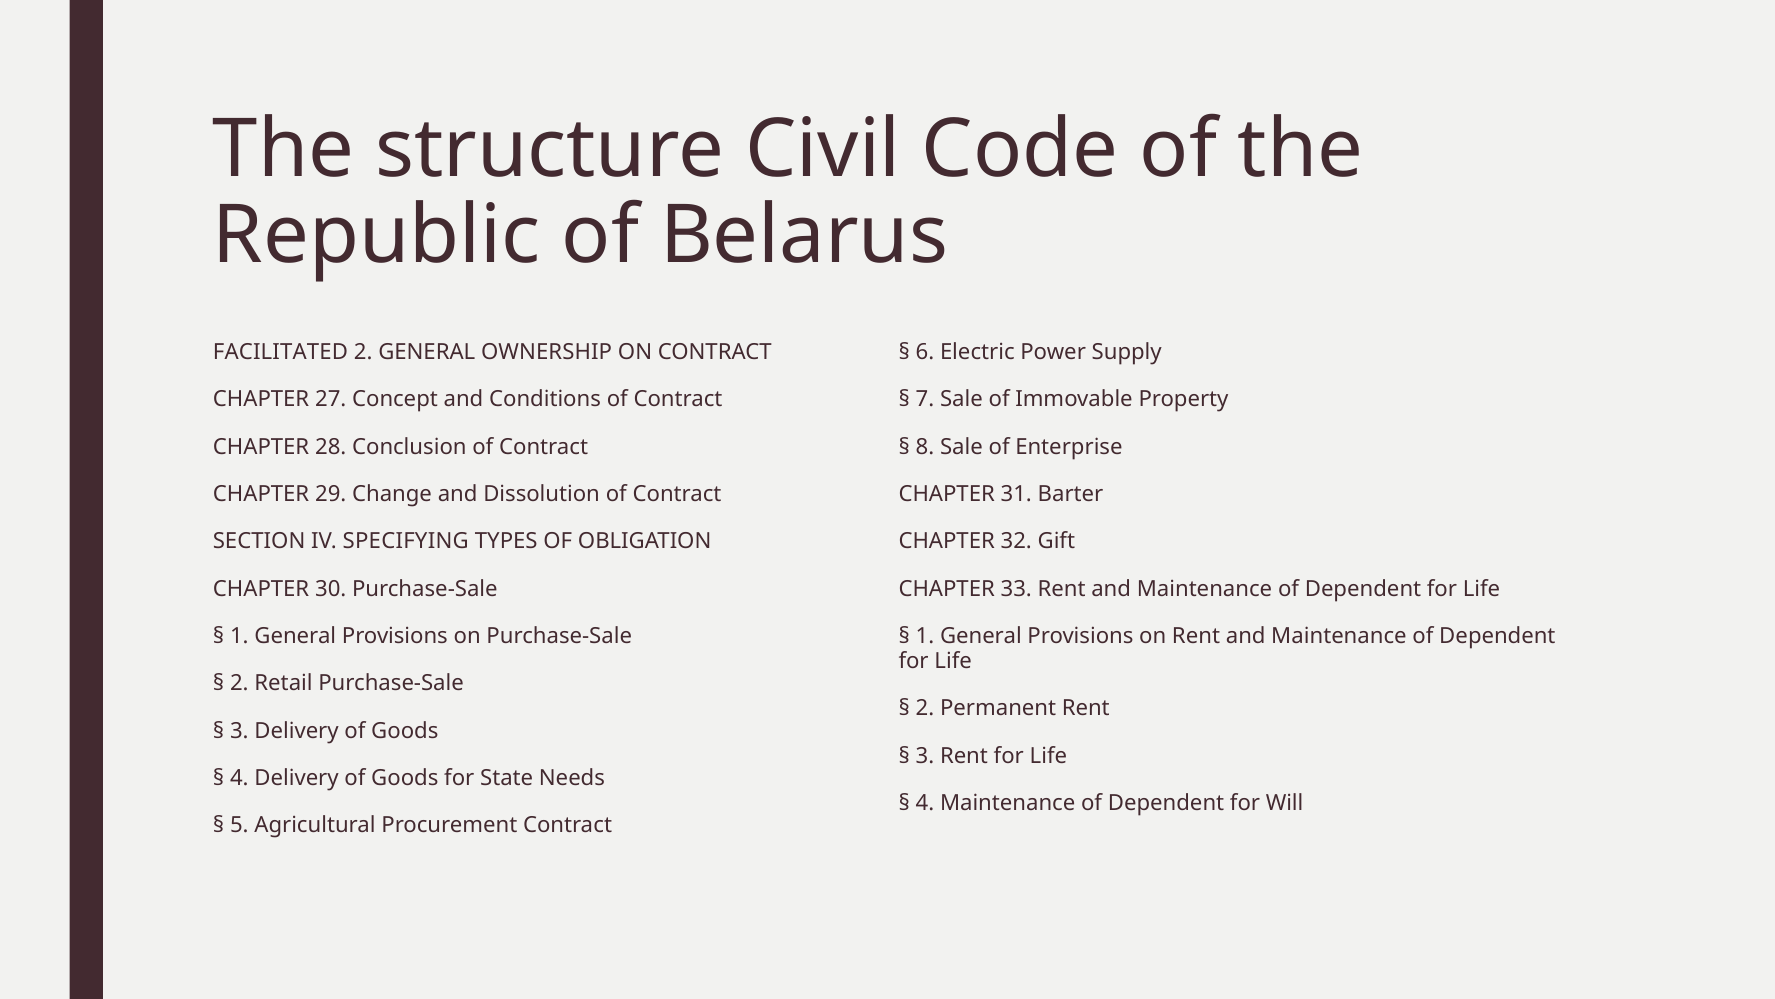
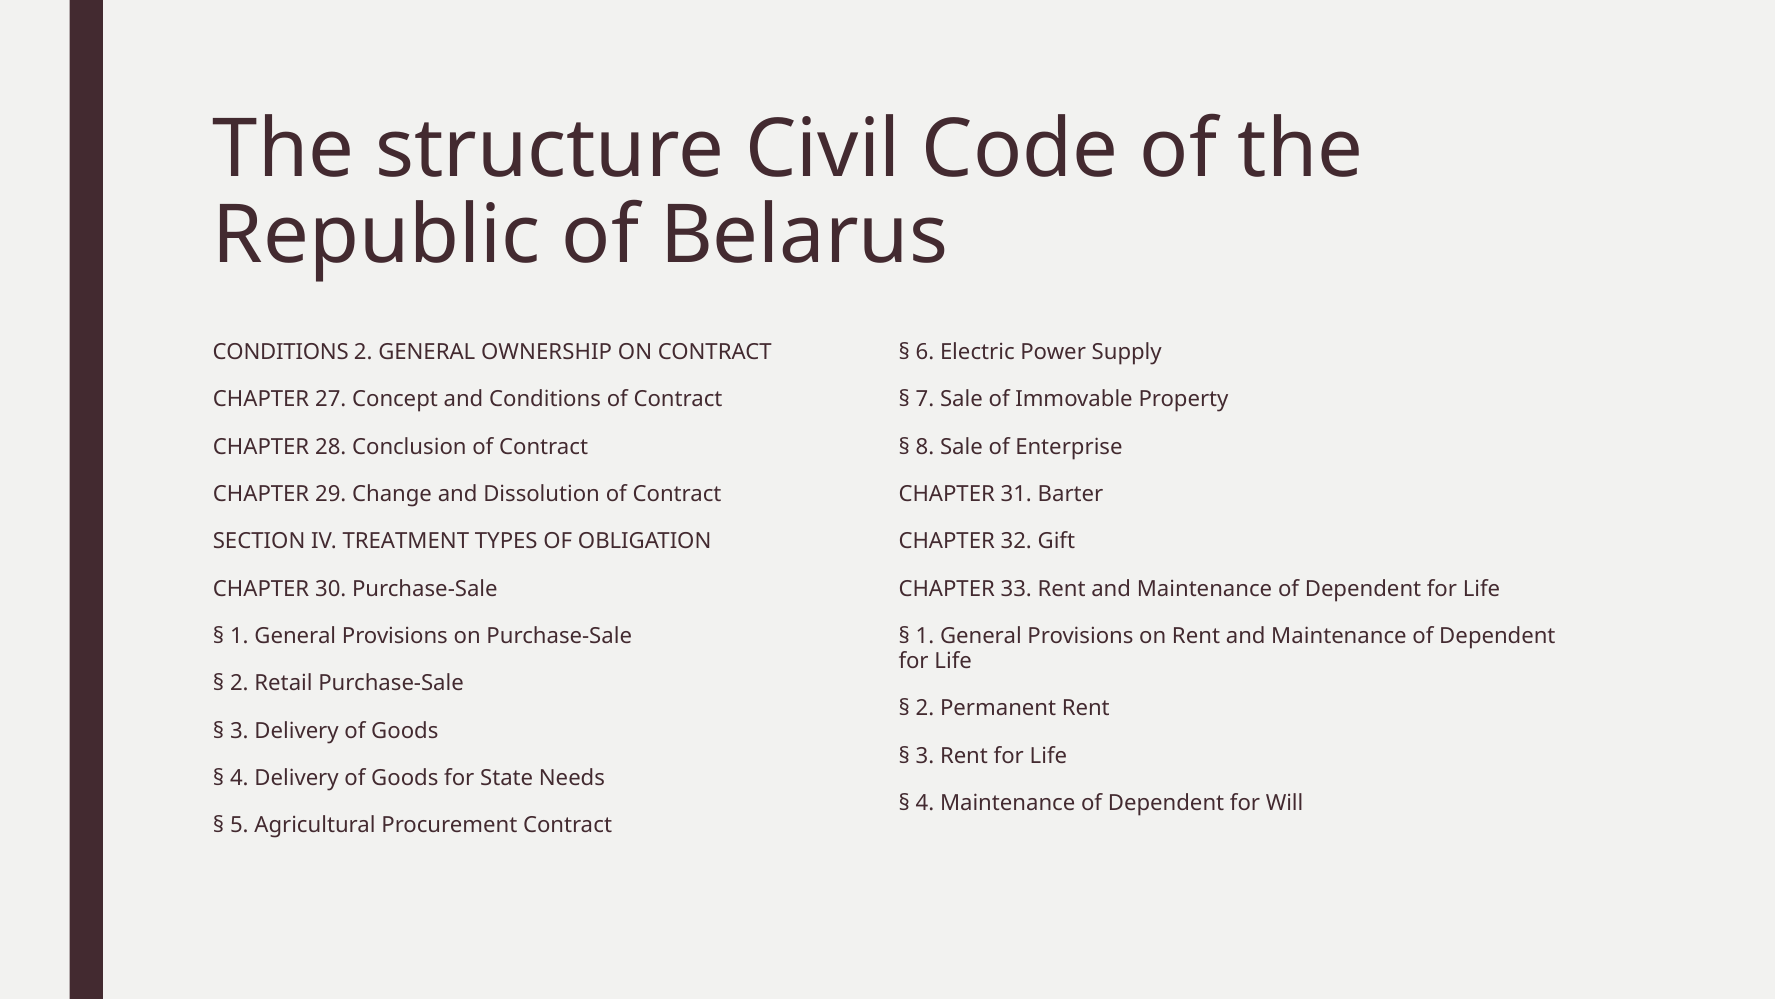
FACILITATED at (281, 352): FACILITATED -> CONDITIONS
SPECIFYING: SPECIFYING -> TREATMENT
